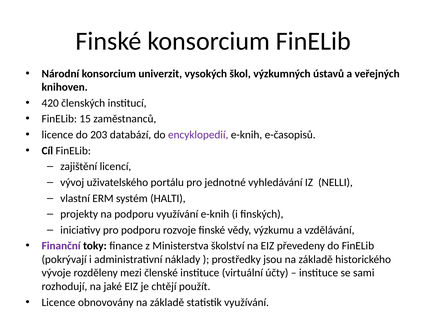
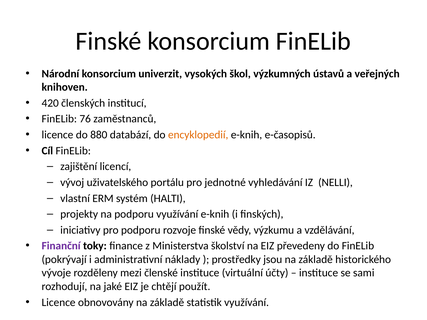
15: 15 -> 76
203: 203 -> 880
encyklopedií colour: purple -> orange
